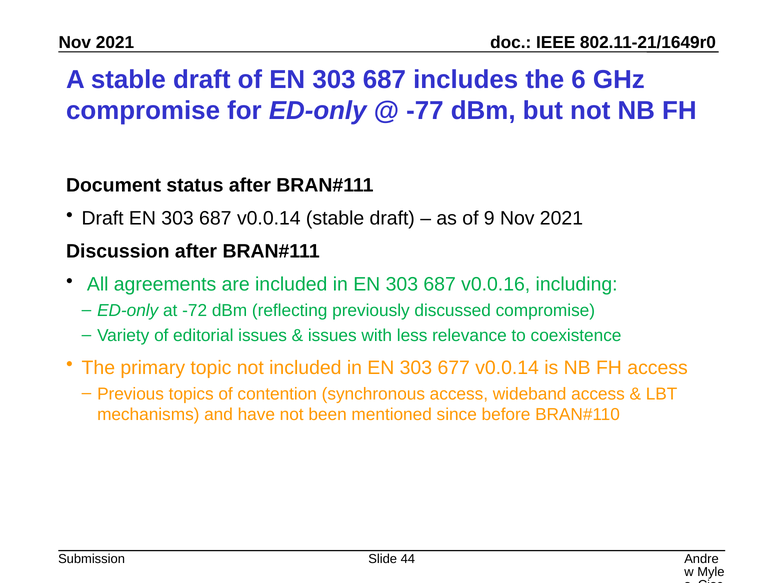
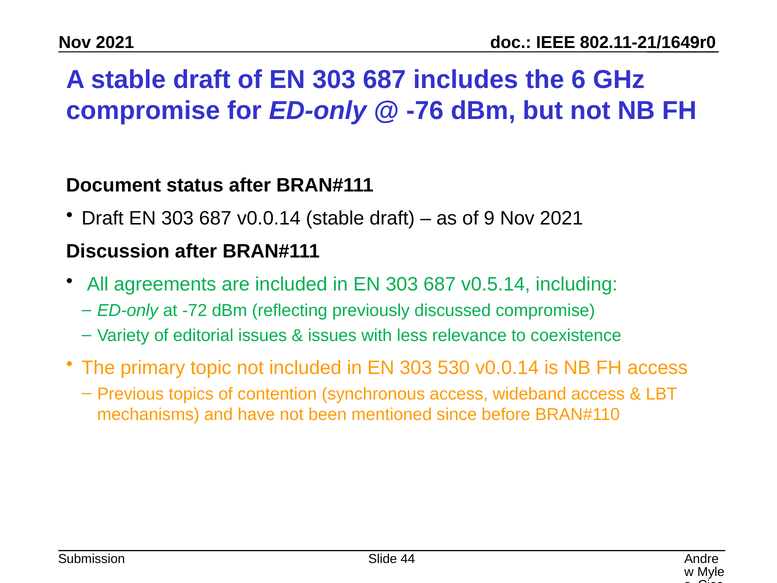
-77: -77 -> -76
v0.0.16: v0.0.16 -> v0.5.14
677: 677 -> 530
